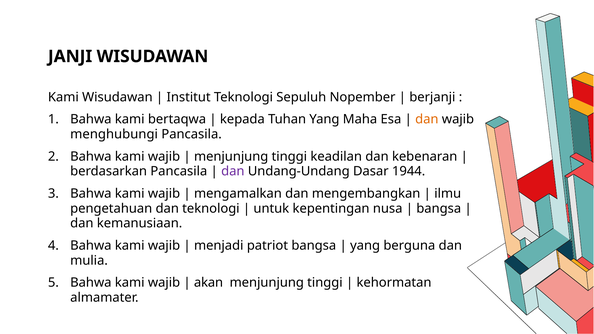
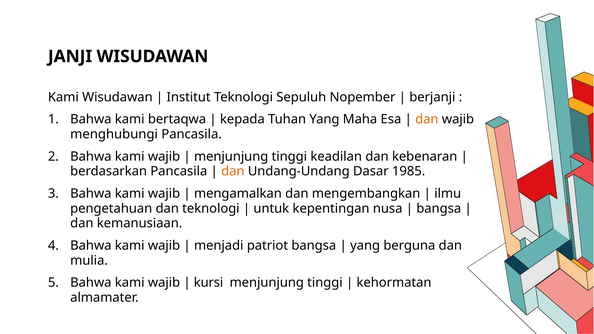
dan at (233, 171) colour: purple -> orange
1944: 1944 -> 1985
akan: akan -> kursi
